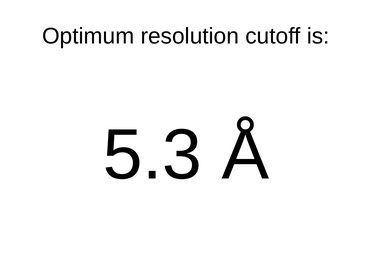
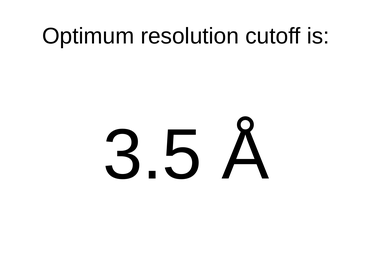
5.3: 5.3 -> 3.5
